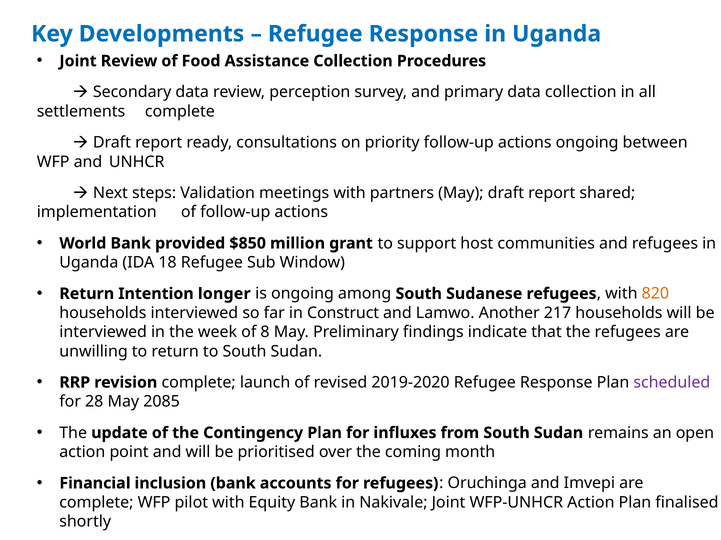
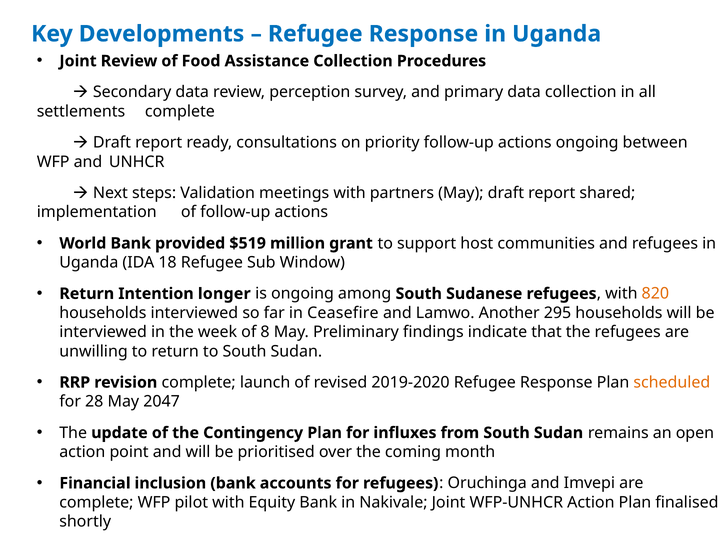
$850: $850 -> $519
Construct: Construct -> Ceasefire
217: 217 -> 295
scheduled colour: purple -> orange
2085: 2085 -> 2047
